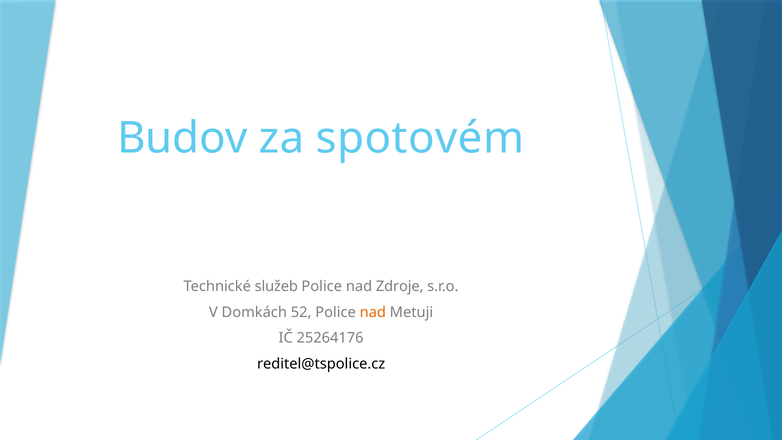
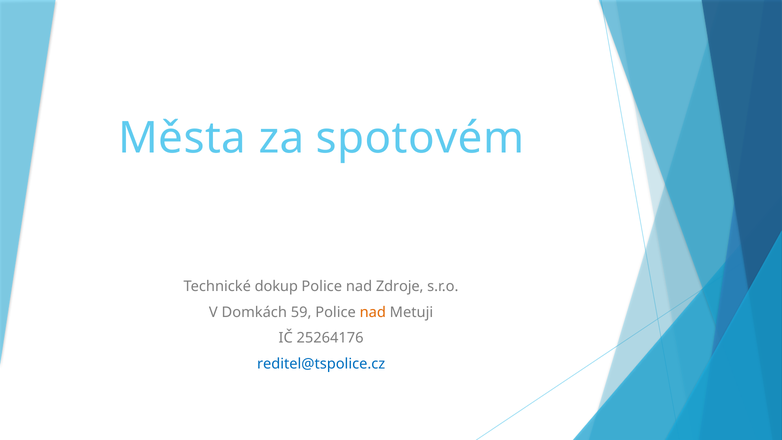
Budov: Budov -> Města
služeb: služeb -> dokup
52: 52 -> 59
reditel@tspolice.cz colour: black -> blue
